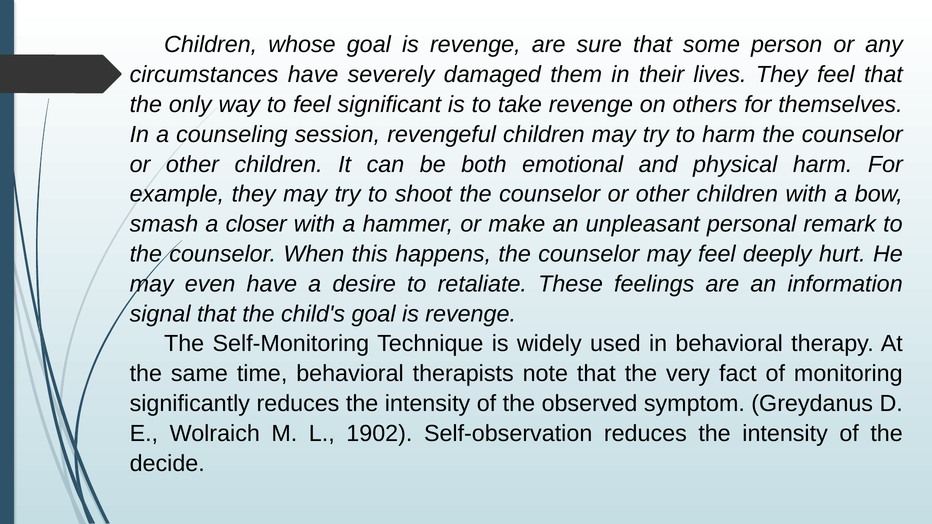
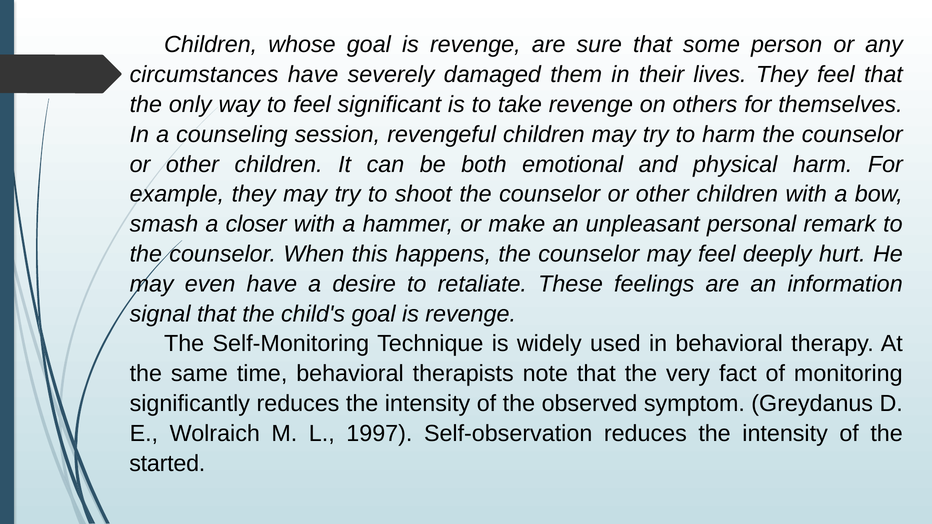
1902: 1902 -> 1997
decide: decide -> started
